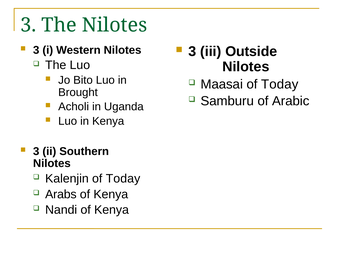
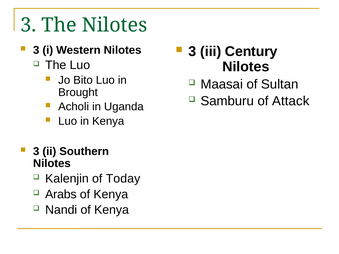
Outside: Outside -> Century
Maasai of Today: Today -> Sultan
Arabic: Arabic -> Attack
